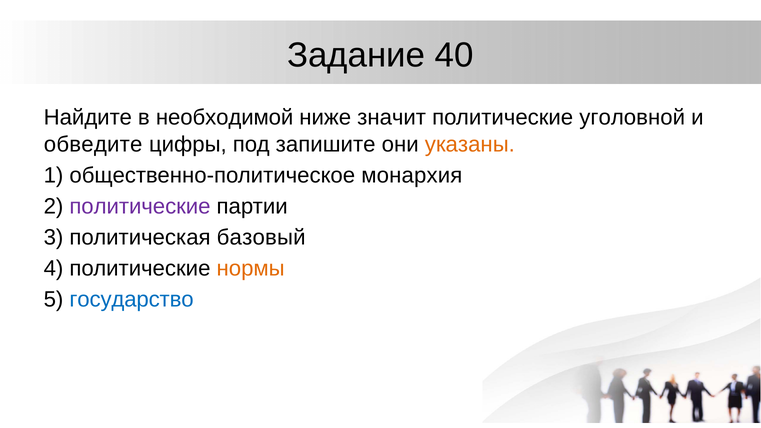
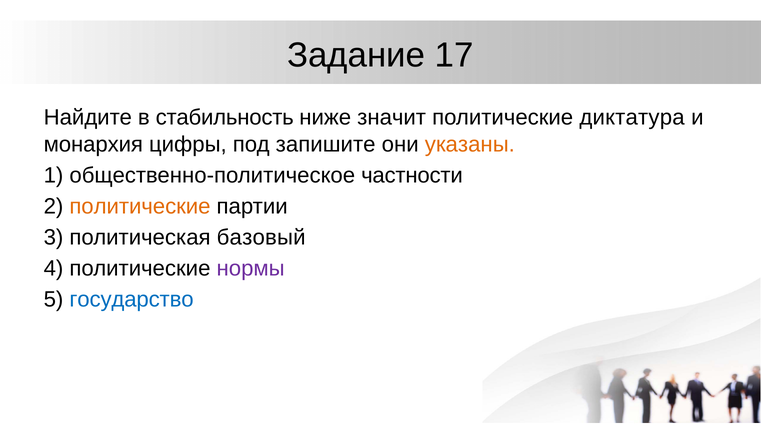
40: 40 -> 17
необходимой: необходимой -> стабильность
уголовной: уголовной -> диктатура
обведите: обведите -> монархия
монархия: монархия -> частности
политические at (140, 206) colour: purple -> orange
нормы colour: orange -> purple
